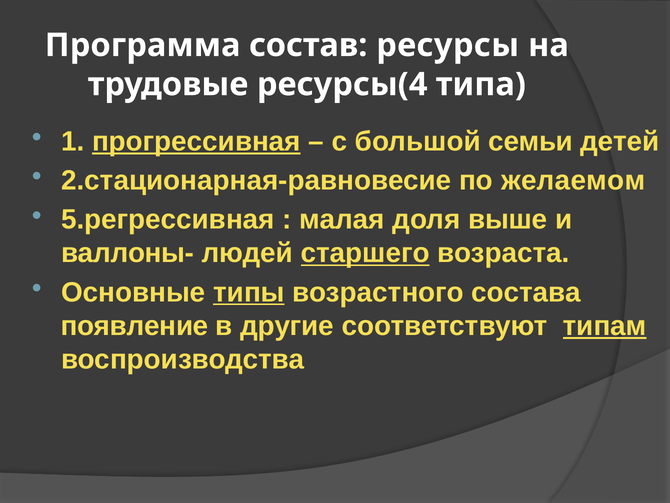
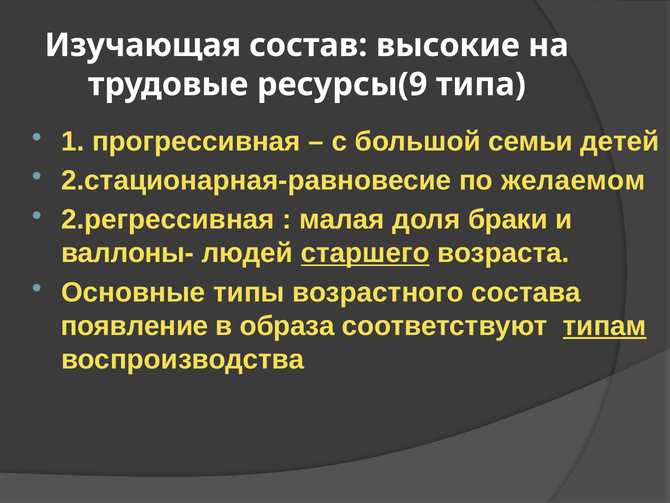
Программа: Программа -> Изучающая
ресурсы: ресурсы -> высокие
ресурсы(4: ресурсы(4 -> ресурсы(9
прогрессивная underline: present -> none
5.регрессивная: 5.регрессивная -> 2.регрессивная
выше: выше -> браки
типы underline: present -> none
другие: другие -> образа
